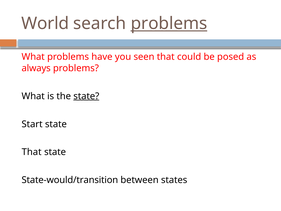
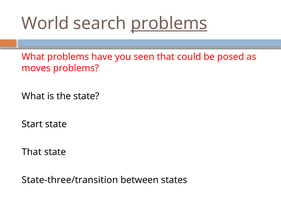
always: always -> moves
state at (86, 96) underline: present -> none
State-would/transition: State-would/transition -> State-three/transition
